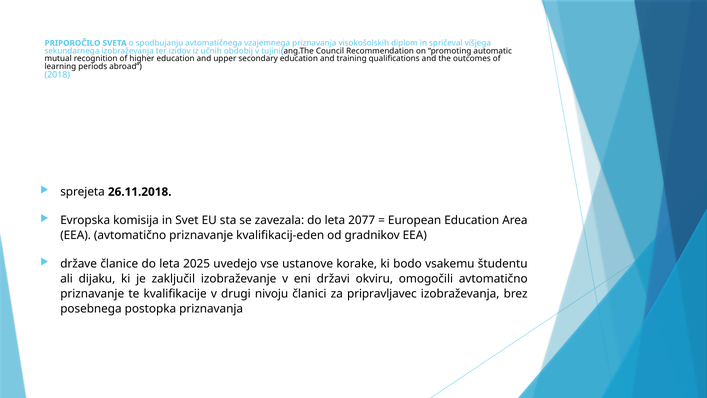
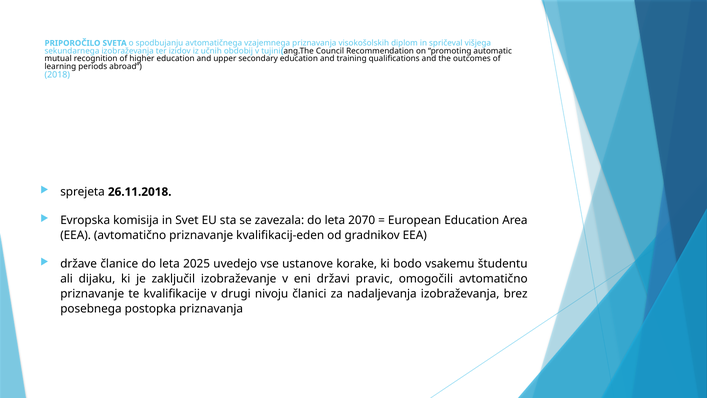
2077: 2077 -> 2070
okviru: okviru -> pravic
pripravljavec: pripravljavec -> nadaljevanja
